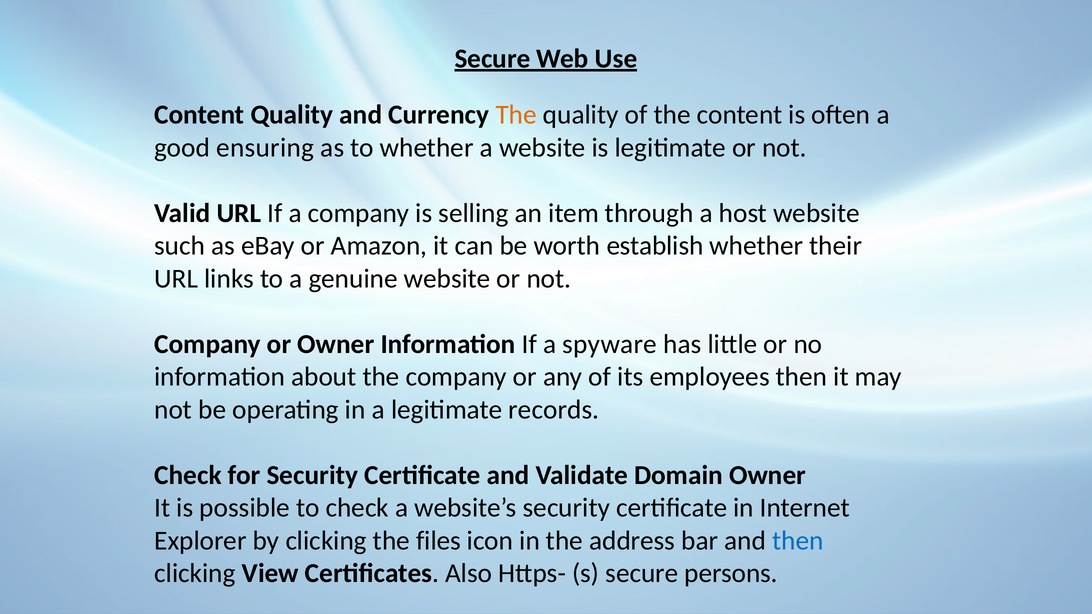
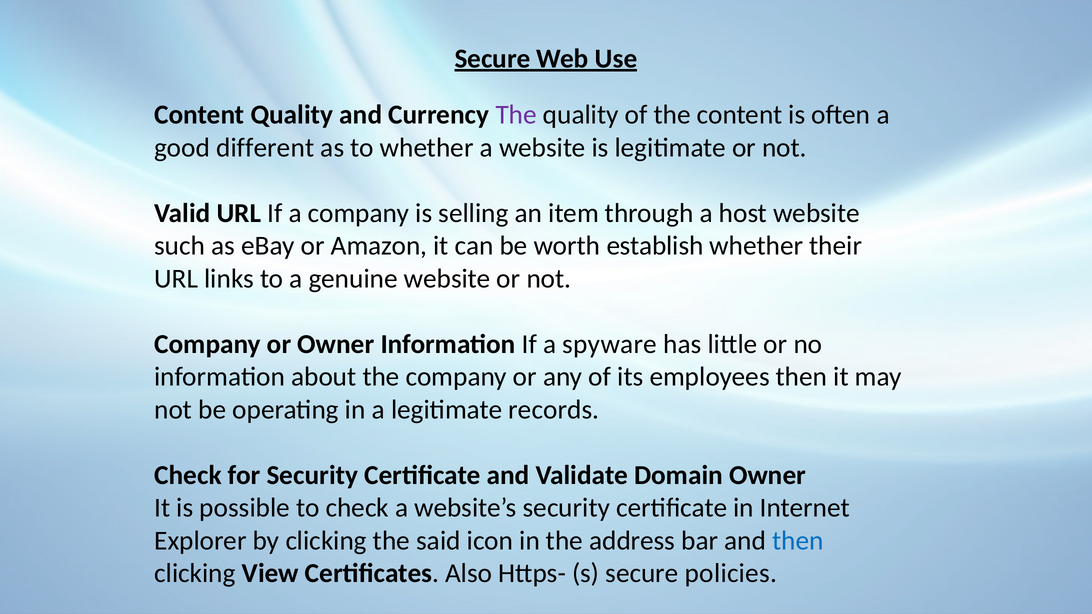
The at (516, 115) colour: orange -> purple
ensuring: ensuring -> different
files: files -> said
persons: persons -> policies
